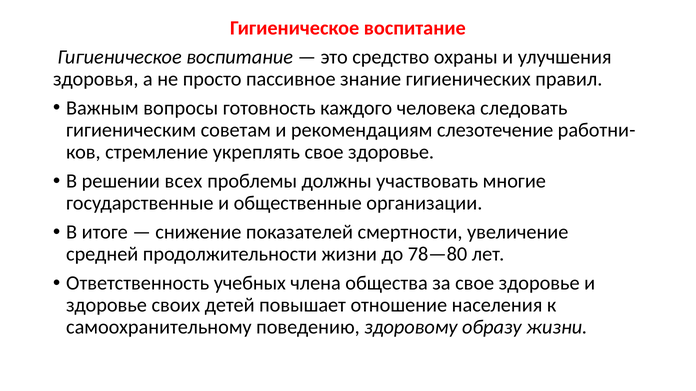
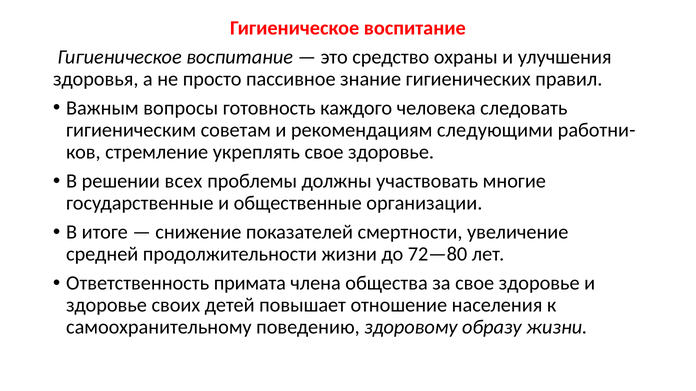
слезотечение: слезотечение -> следующими
78—80: 78—80 -> 72—80
учебных: учебных -> примата
